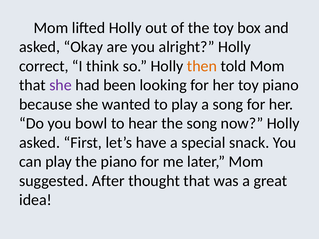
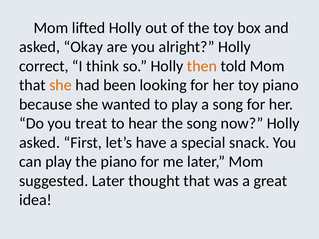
she at (61, 85) colour: purple -> orange
bowl: bowl -> treat
suggested After: After -> Later
